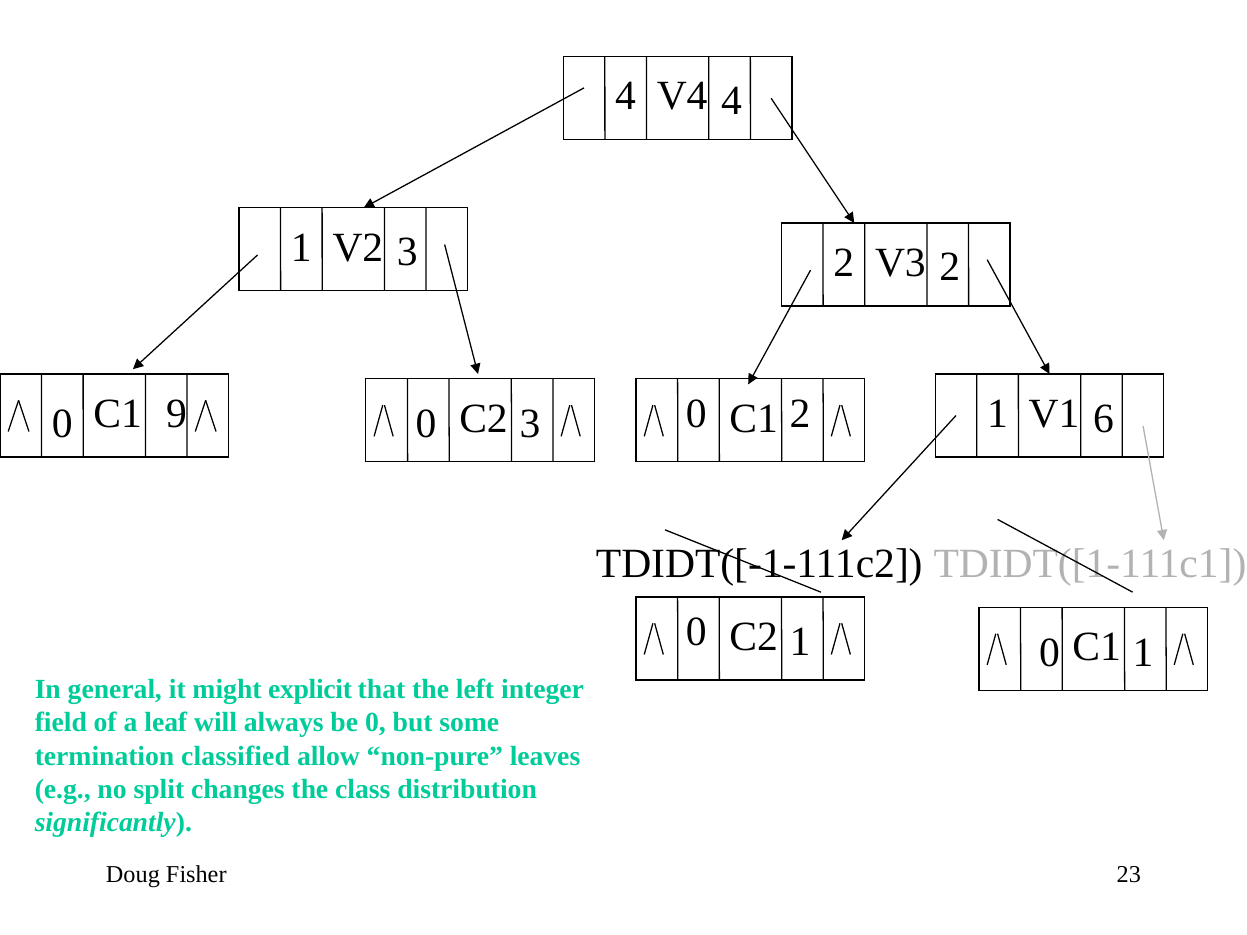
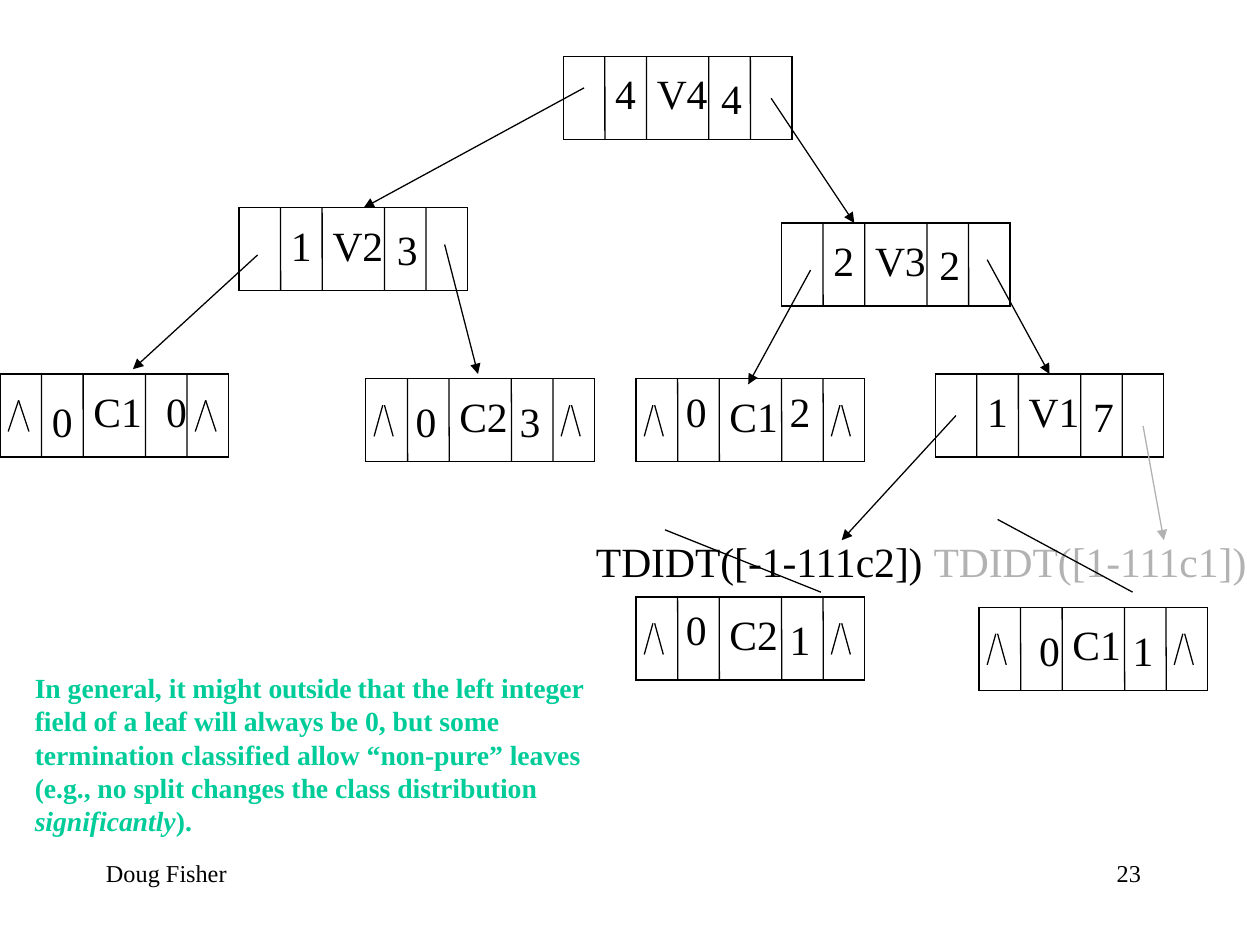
6: 6 -> 7
9 at (177, 414): 9 -> 0
explicit: explicit -> outside
